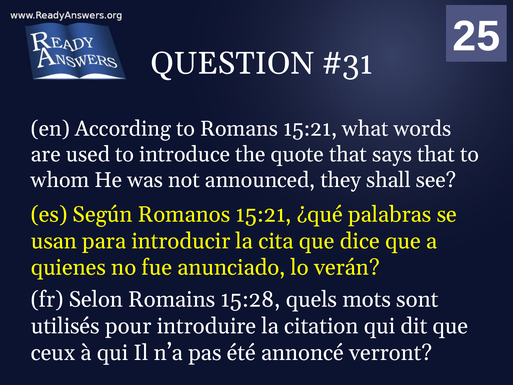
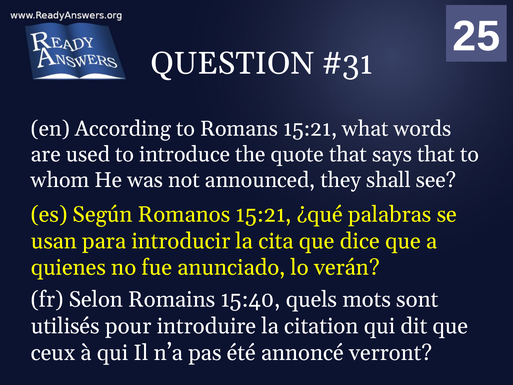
15:28: 15:28 -> 15:40
